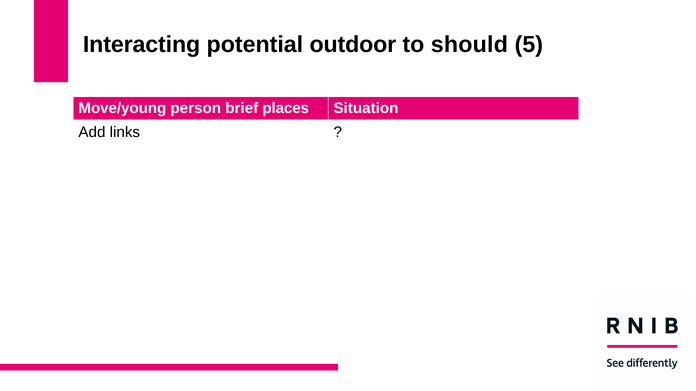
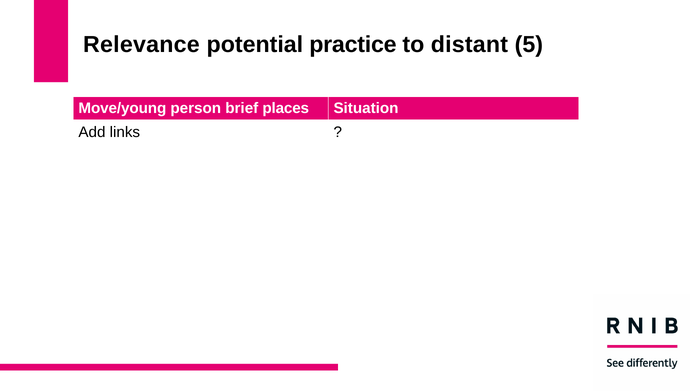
Interacting: Interacting -> Relevance
outdoor: outdoor -> practice
should: should -> distant
